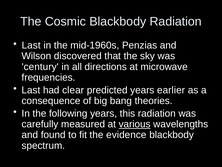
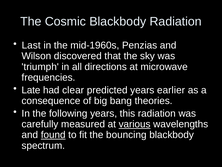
century: century -> triumph
Last at (31, 90): Last -> Late
found underline: none -> present
evidence: evidence -> bouncing
